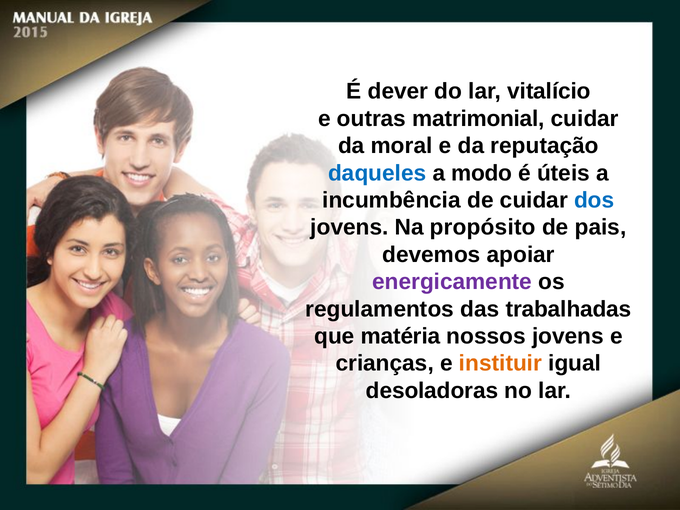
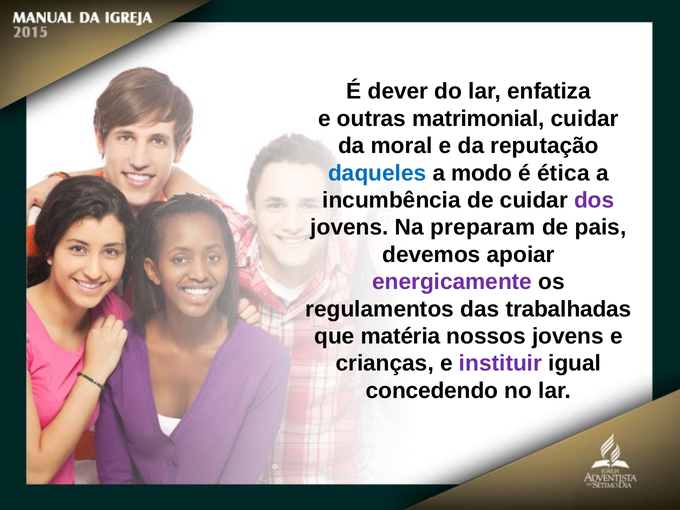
vitalício: vitalício -> enfatiza
úteis: úteis -> ética
dos colour: blue -> purple
propósito: propósito -> preparam
instituir colour: orange -> purple
desoladoras: desoladoras -> concedendo
